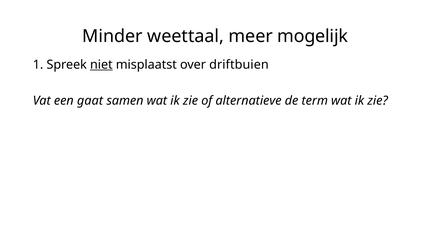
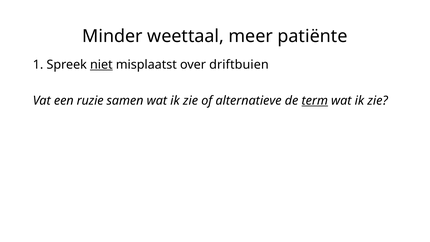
mogelijk: mogelijk -> patiënte
gaat: gaat -> ruzie
term underline: none -> present
